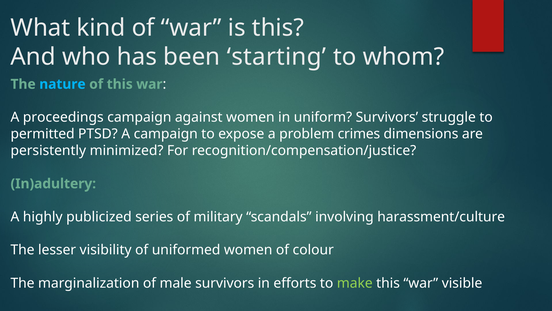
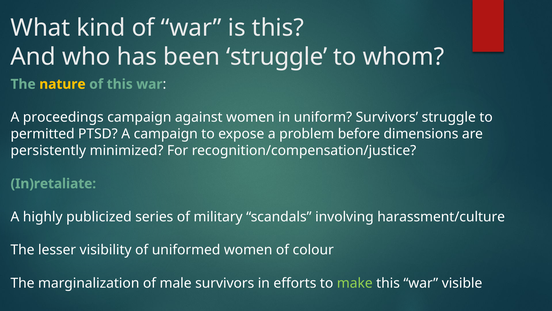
been starting: starting -> struggle
nature colour: light blue -> yellow
crimes: crimes -> before
In)adultery: In)adultery -> In)retaliate
